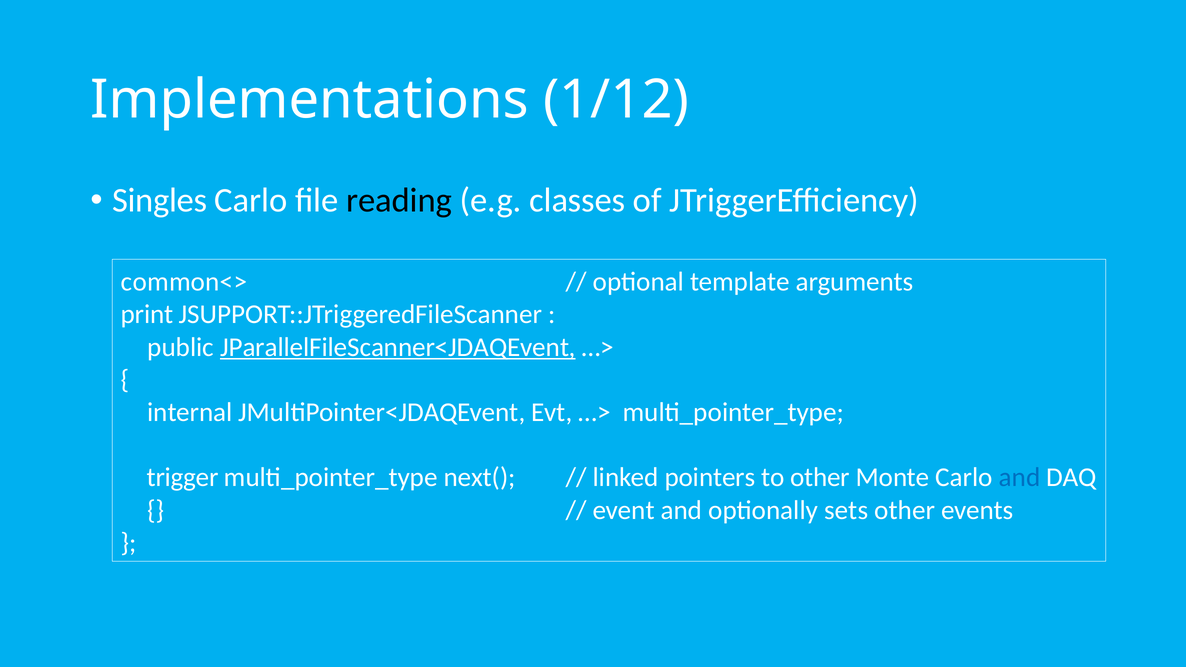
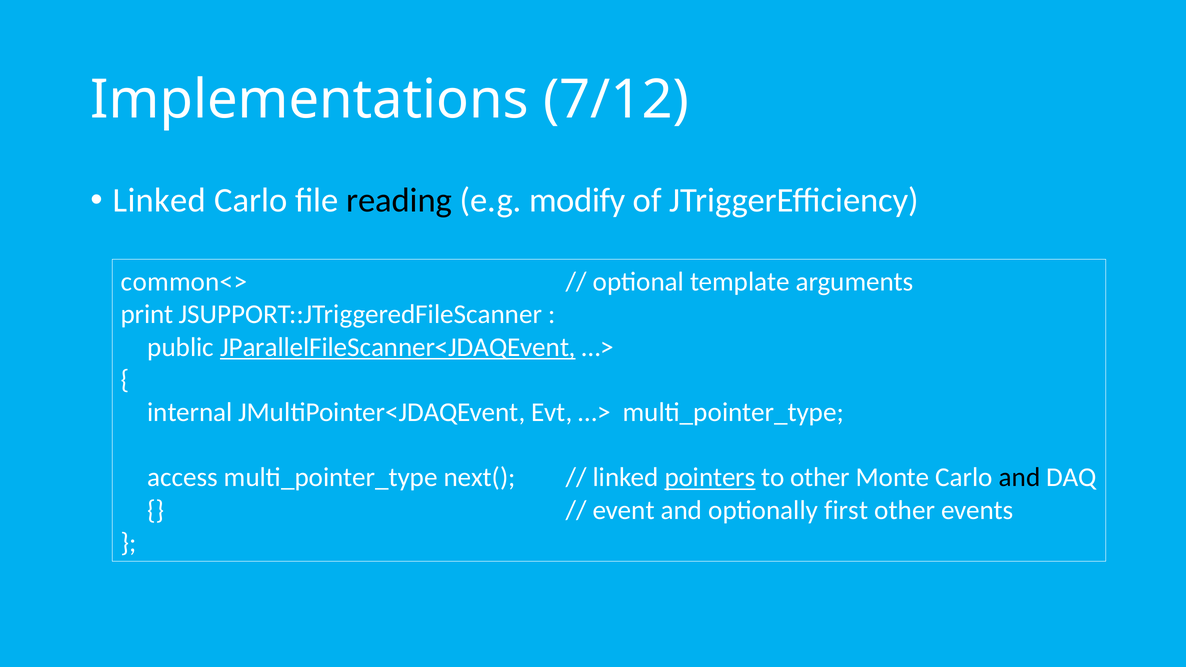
1/12: 1/12 -> 7/12
Singles at (160, 201): Singles -> Linked
classes: classes -> modify
trigger: trigger -> access
pointers underline: none -> present
and at (1020, 478) colour: blue -> black
sets: sets -> first
